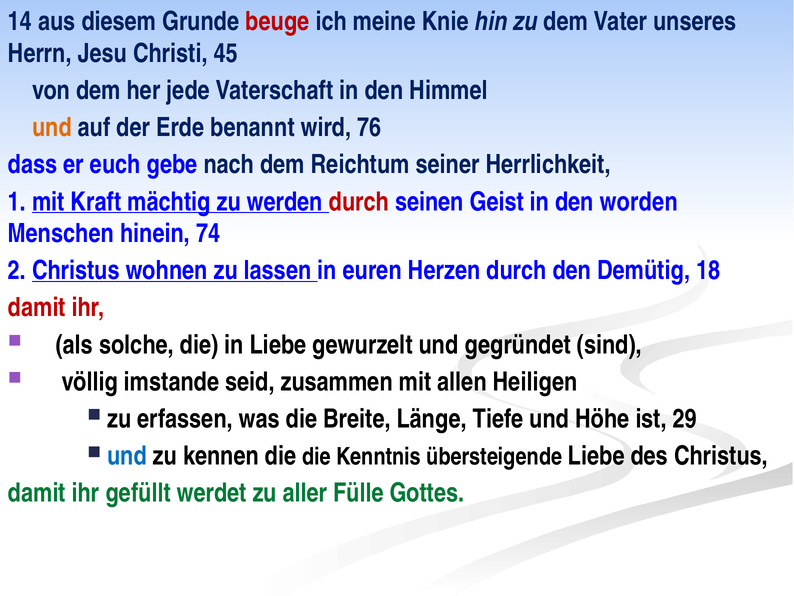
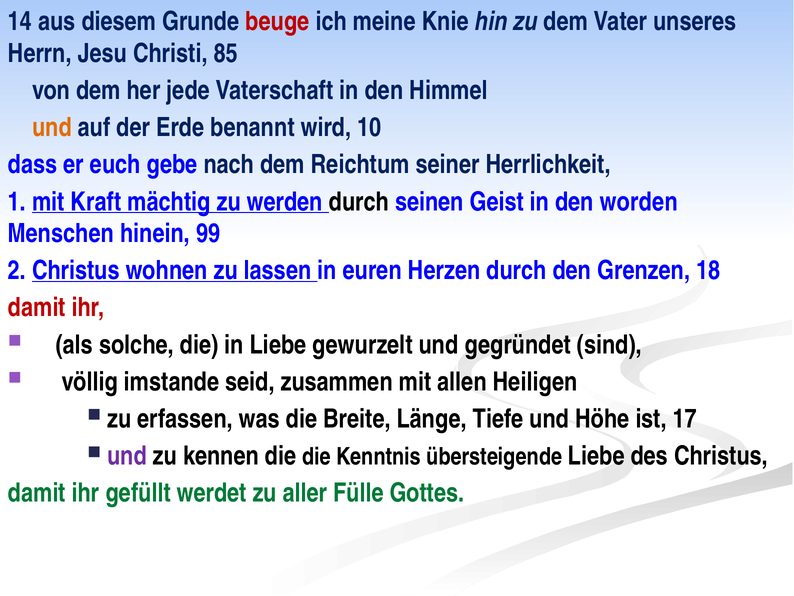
45: 45 -> 85
76: 76 -> 10
durch at (359, 202) colour: red -> black
74: 74 -> 99
Demütig: Demütig -> Grenzen
29: 29 -> 17
und at (127, 456) colour: blue -> purple
